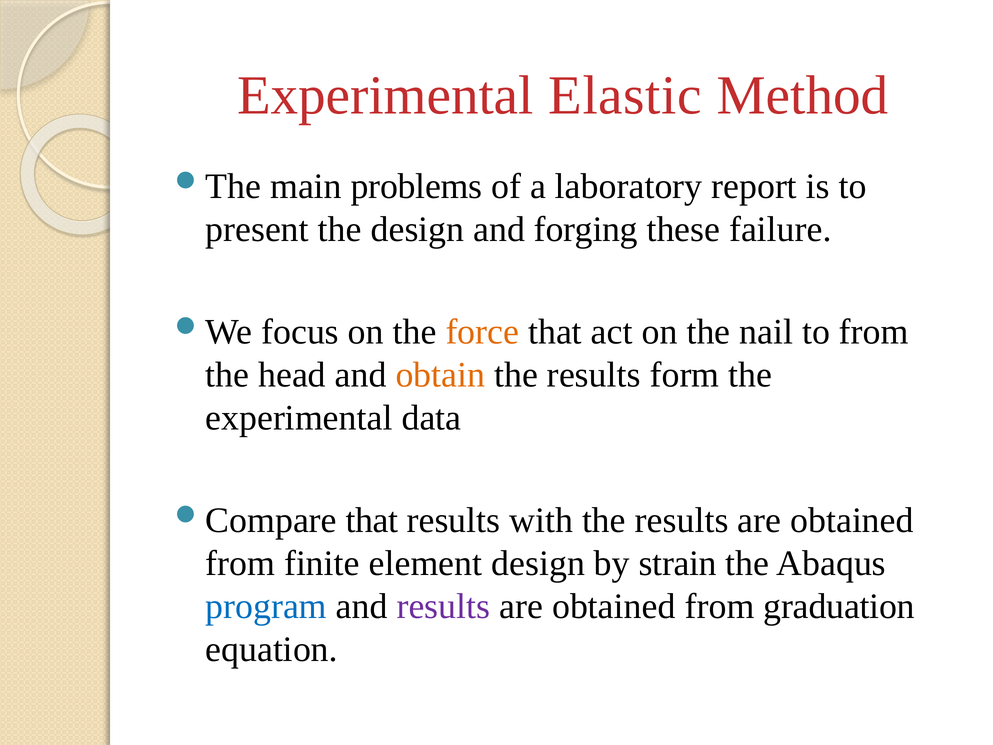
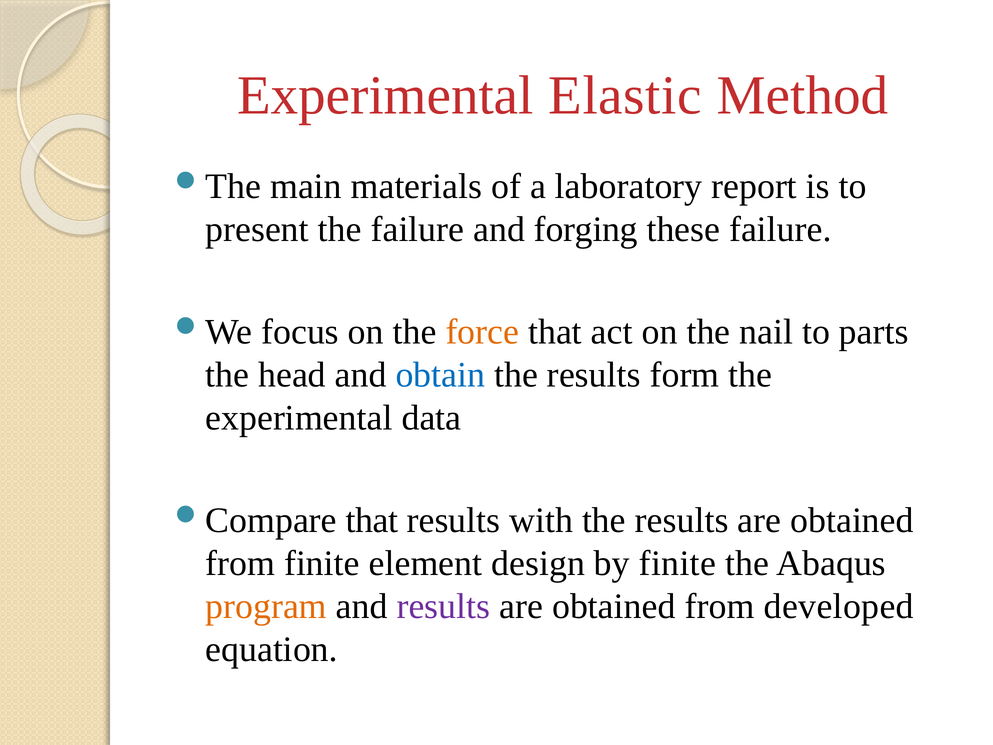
problems: problems -> materials
the design: design -> failure
to from: from -> parts
obtain colour: orange -> blue
by strain: strain -> finite
program colour: blue -> orange
graduation: graduation -> developed
